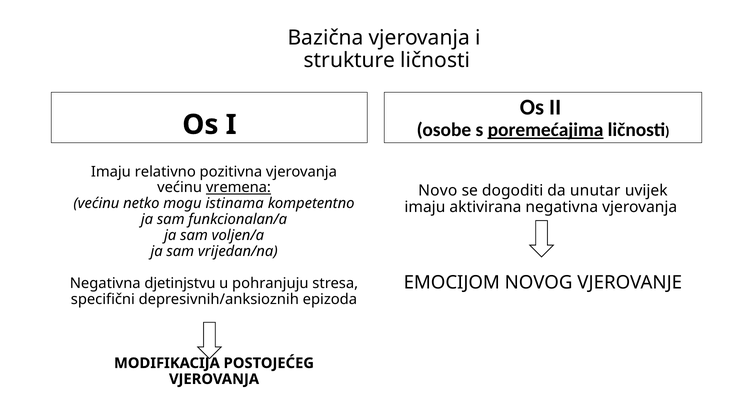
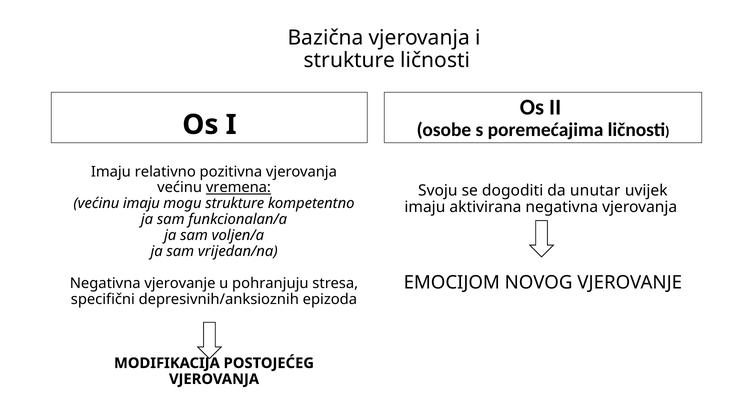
poremećajima underline: present -> none
Novo: Novo -> Svoju
većinu netko: netko -> imaju
mogu istinama: istinama -> strukture
Negativna djetinjstvu: djetinjstvu -> vjerovanje
